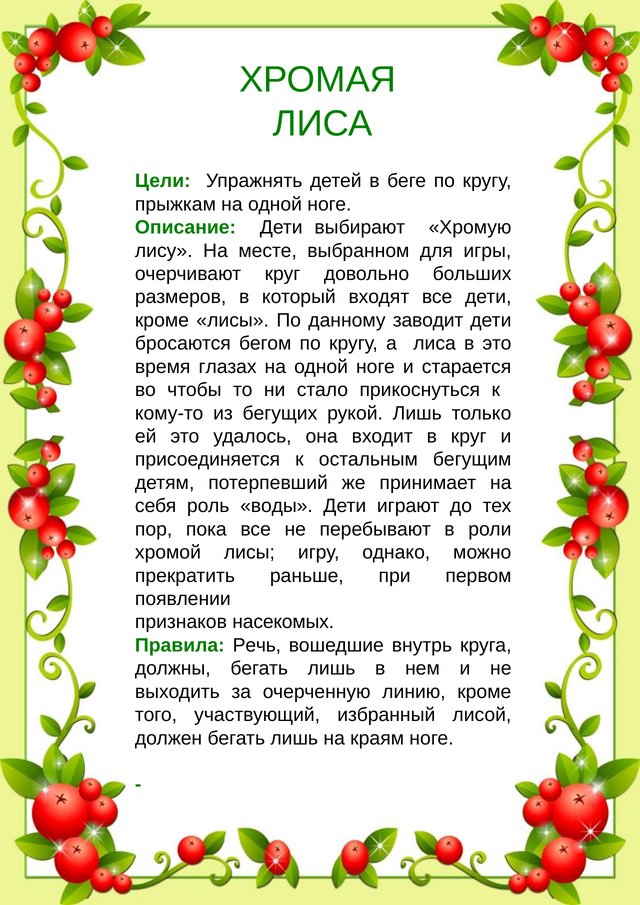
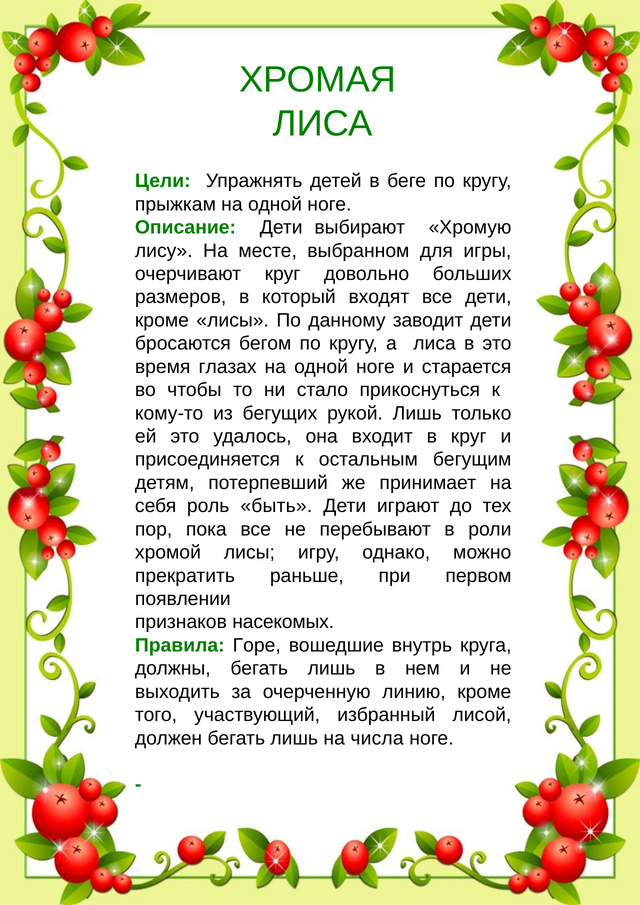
воды: воды -> быть
Речь: Речь -> Горе
краям: краям -> числа
